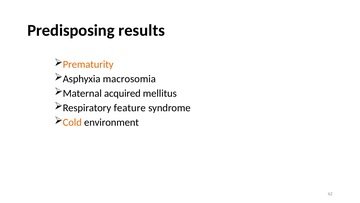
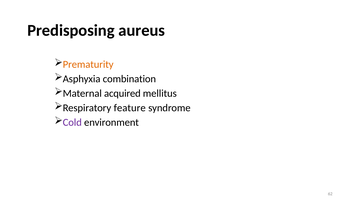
results: results -> aureus
macrosomia: macrosomia -> combination
Cold colour: orange -> purple
